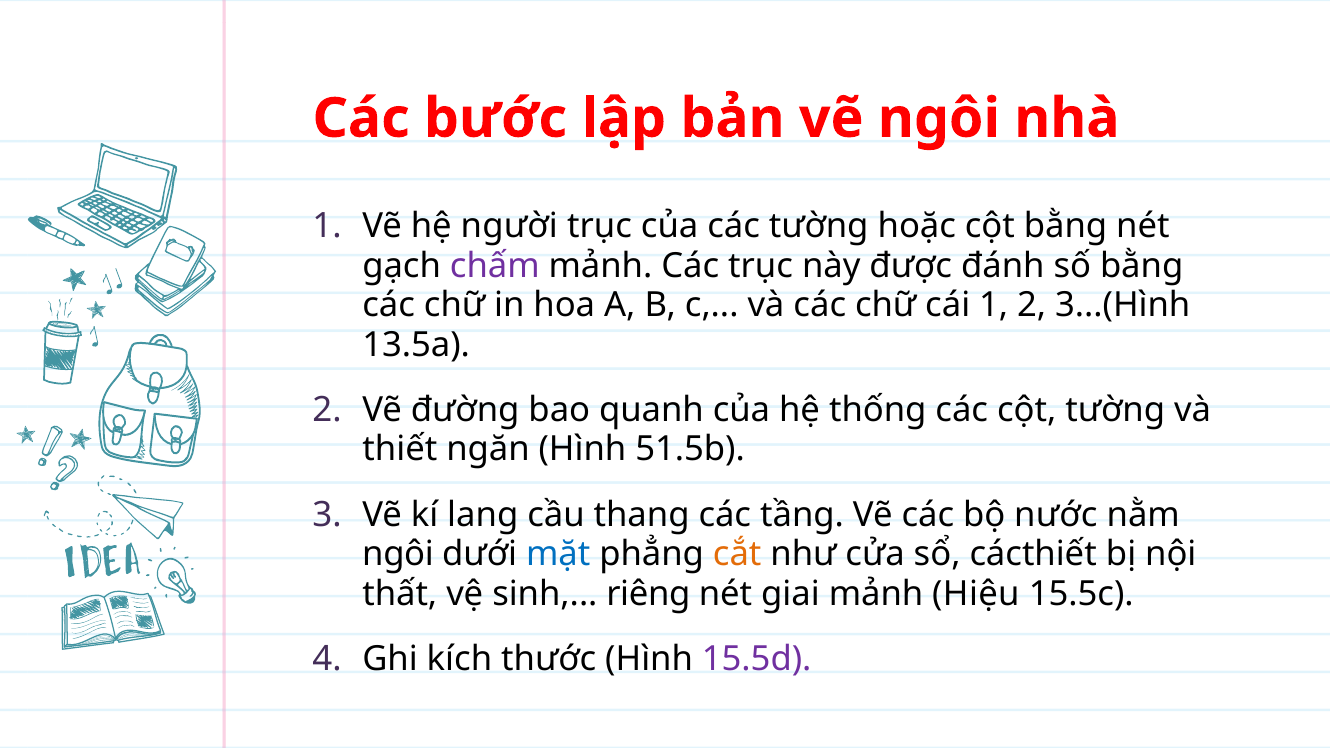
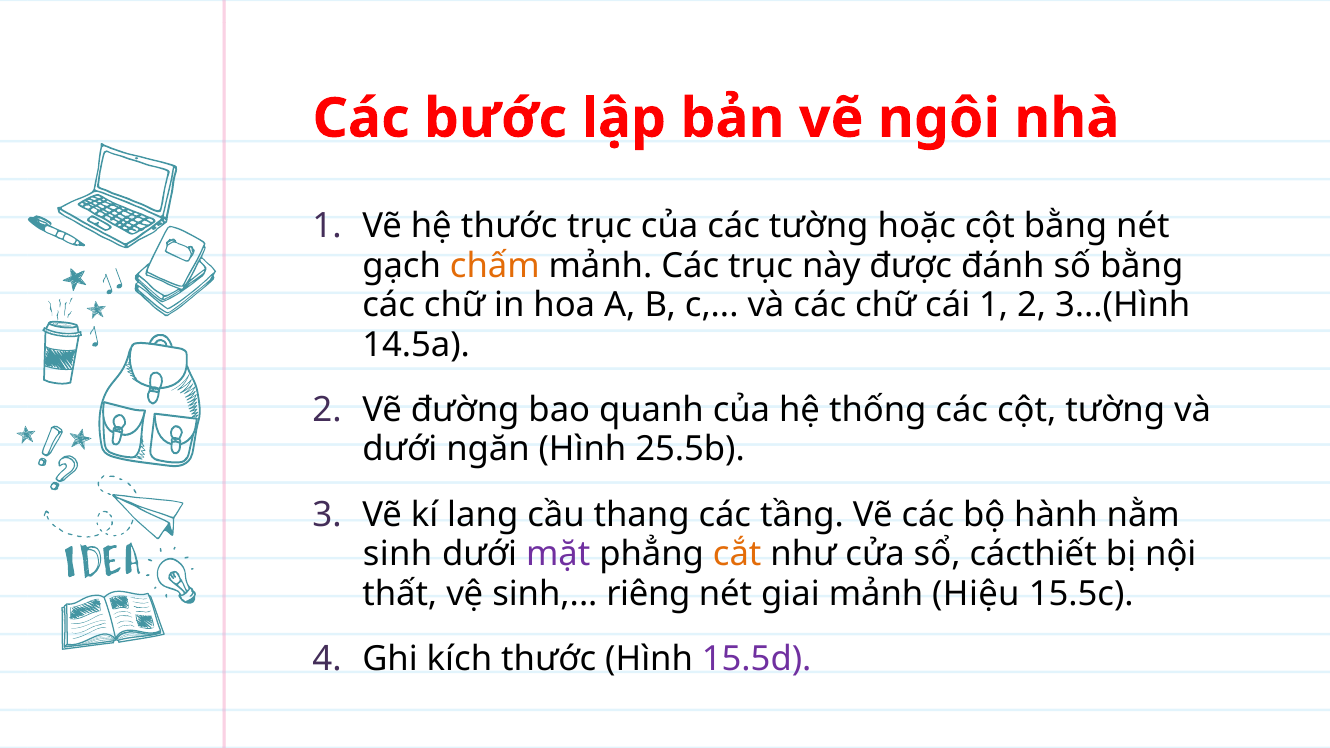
hệ người: người -> thước
chấm colour: purple -> orange
13.5a: 13.5a -> 14.5a
thiết at (400, 450): thiết -> dưới
51.5b: 51.5b -> 25.5b
nước: nước -> hành
ngôi at (398, 554): ngôi -> sinh
mặt colour: blue -> purple
